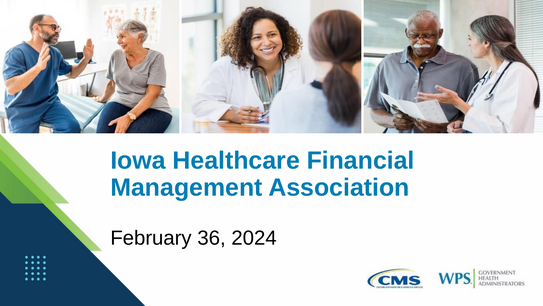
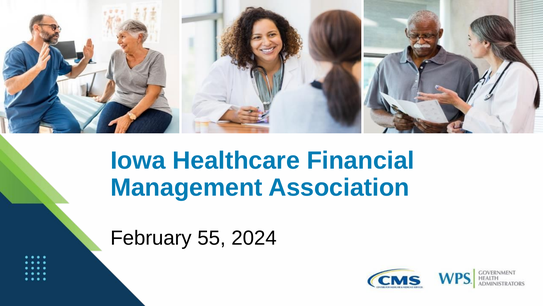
36: 36 -> 55
